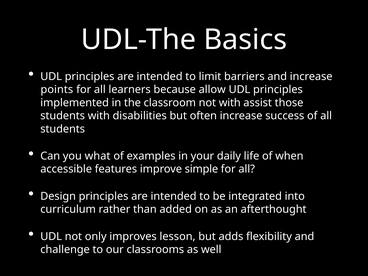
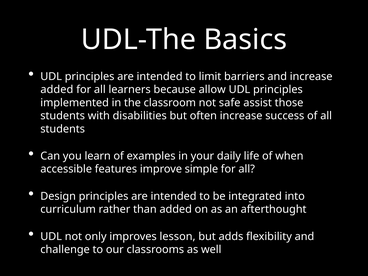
points at (57, 90): points -> added
not with: with -> safe
what: what -> learn
